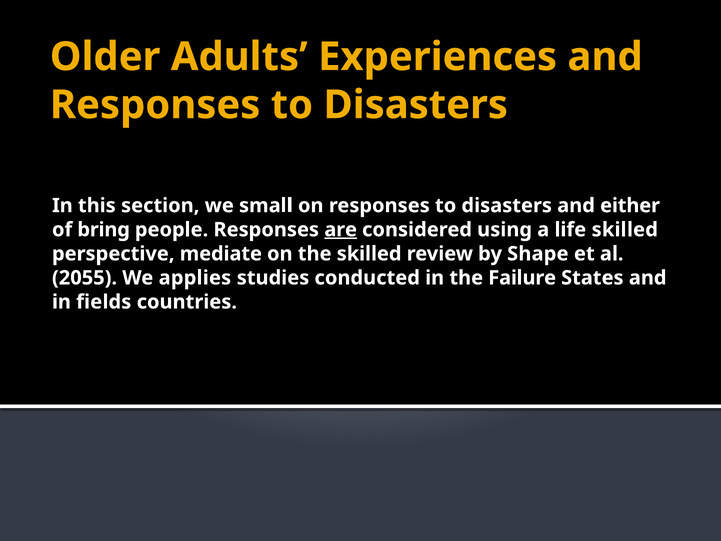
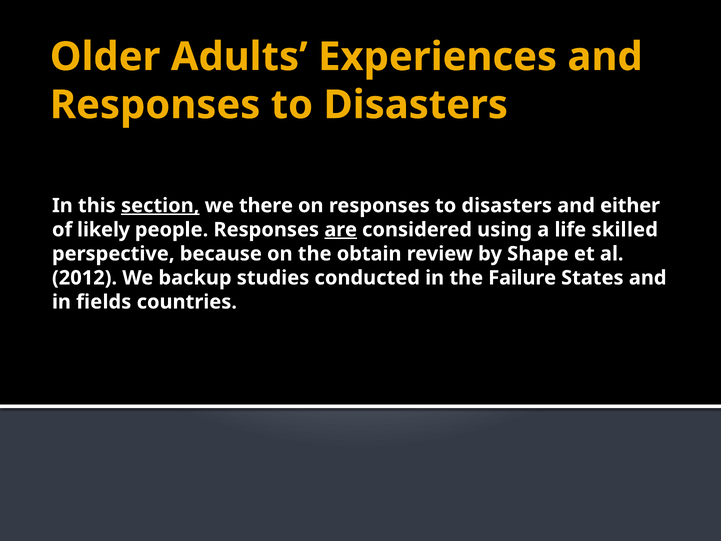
section underline: none -> present
small: small -> there
bring: bring -> likely
mediate: mediate -> because
the skilled: skilled -> obtain
2055: 2055 -> 2012
applies: applies -> backup
